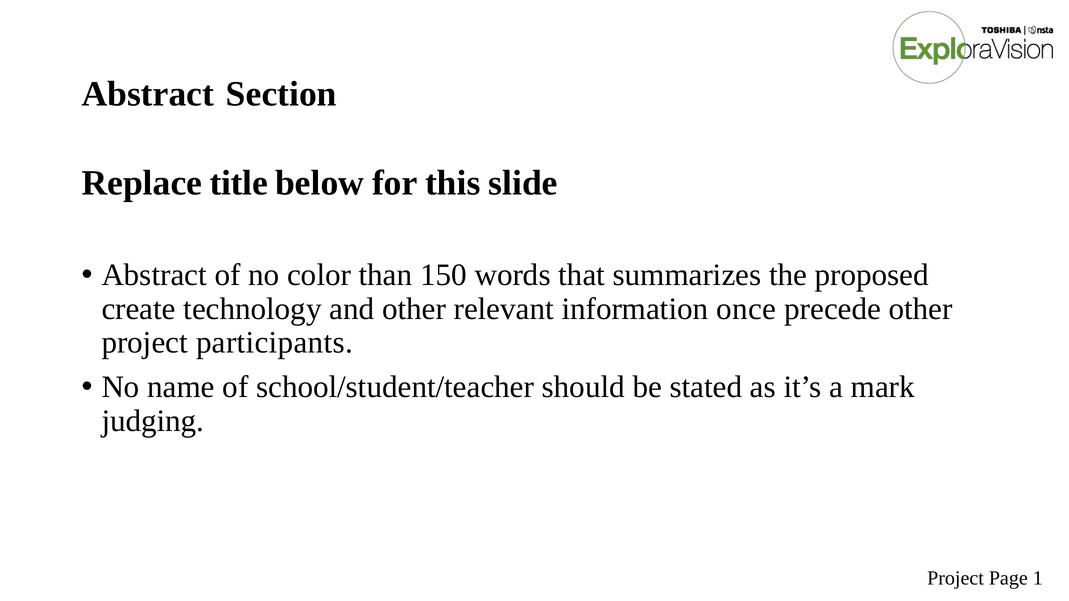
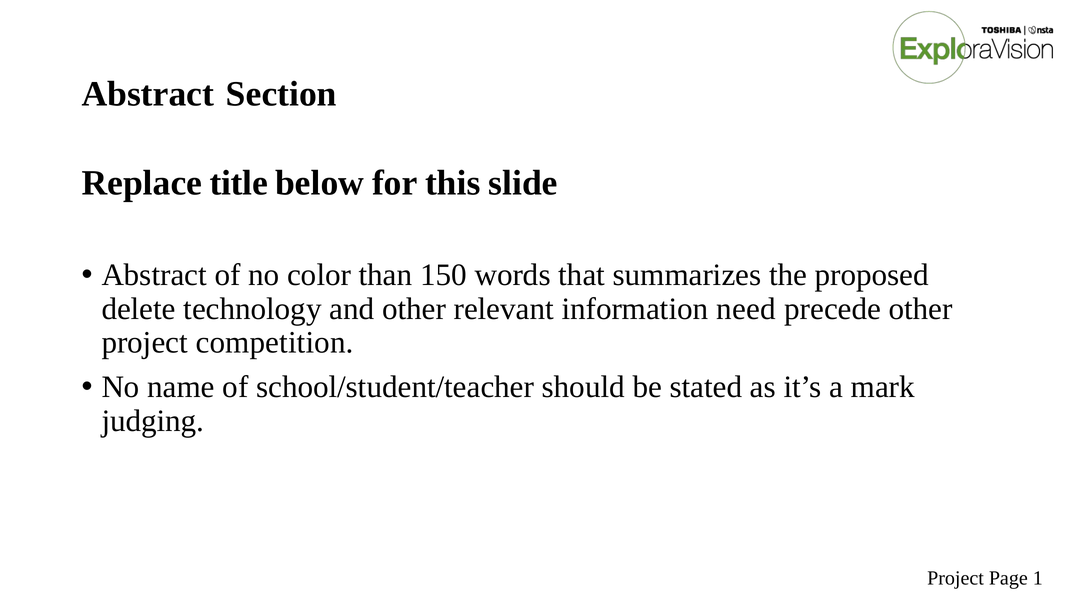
create: create -> delete
once: once -> need
participants: participants -> competition
